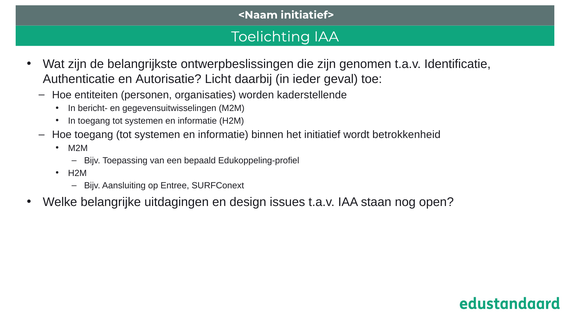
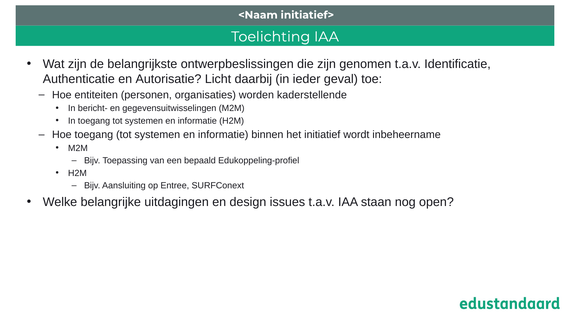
betrokkenheid: betrokkenheid -> inbeheername
